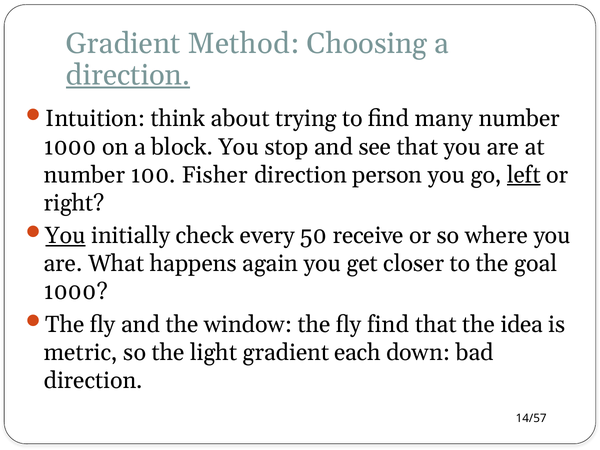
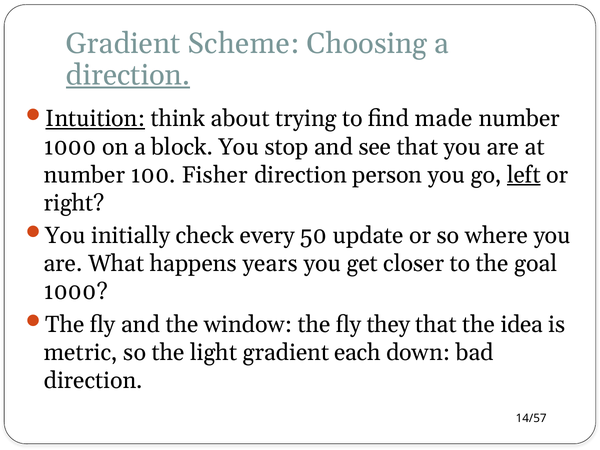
Method: Method -> Scheme
Intuition underline: none -> present
many: many -> made
You at (66, 236) underline: present -> none
receive: receive -> update
again: again -> years
fly find: find -> they
